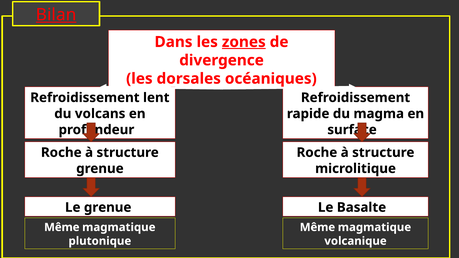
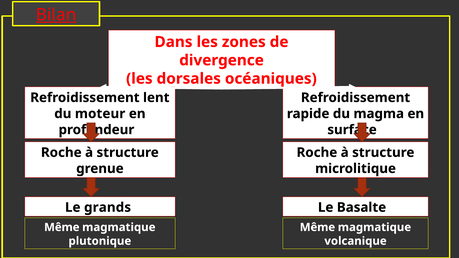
zones underline: present -> none
volcans: volcans -> moteur
Le grenue: grenue -> grands
